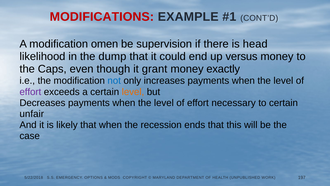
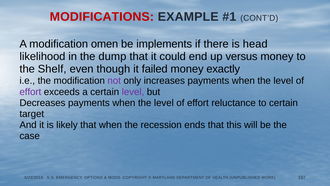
supervision: supervision -> implements
Caps: Caps -> Shelf
grant: grant -> failed
not colour: blue -> purple
level at (133, 92) colour: orange -> purple
necessary: necessary -> reluctance
unfair: unfair -> target
